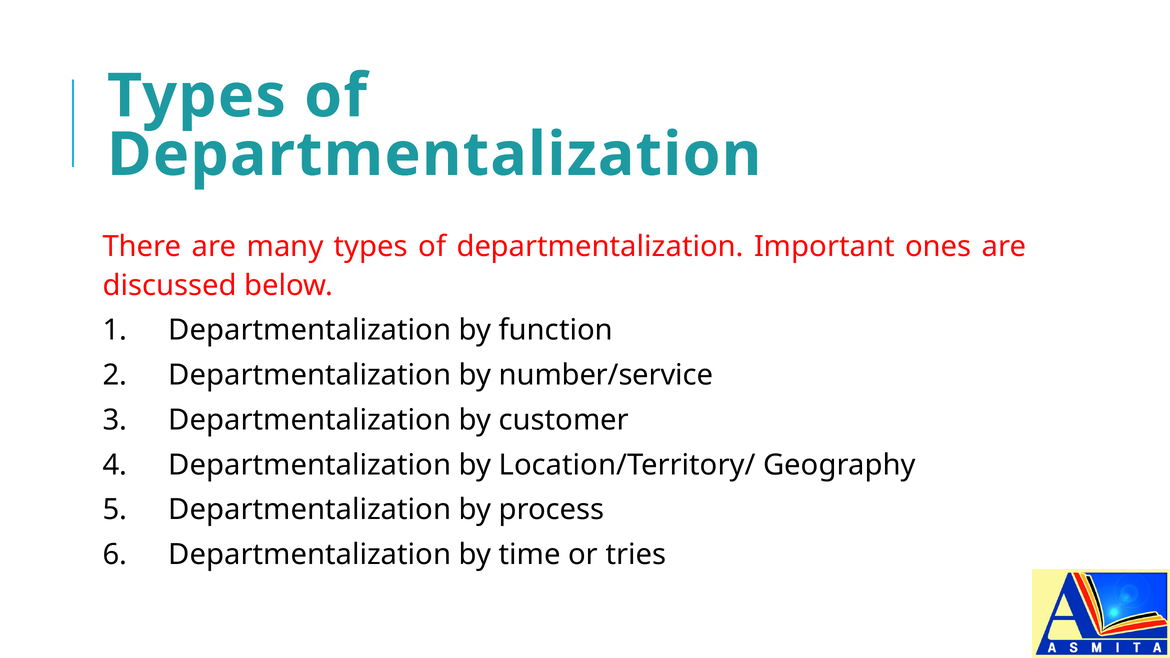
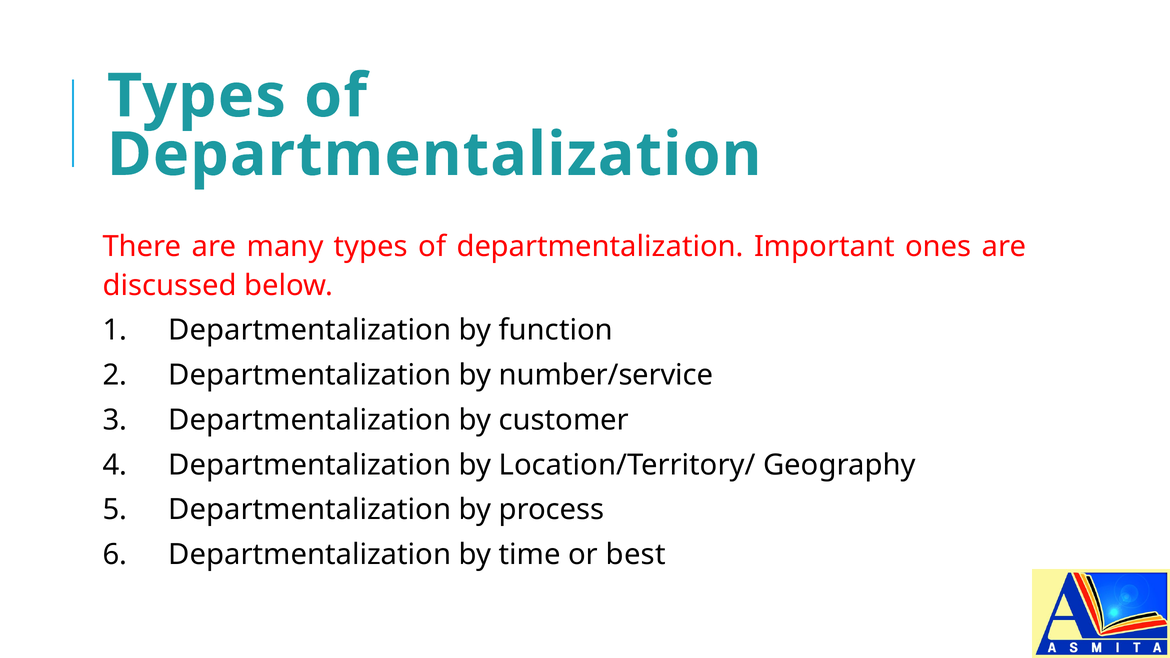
tries: tries -> best
